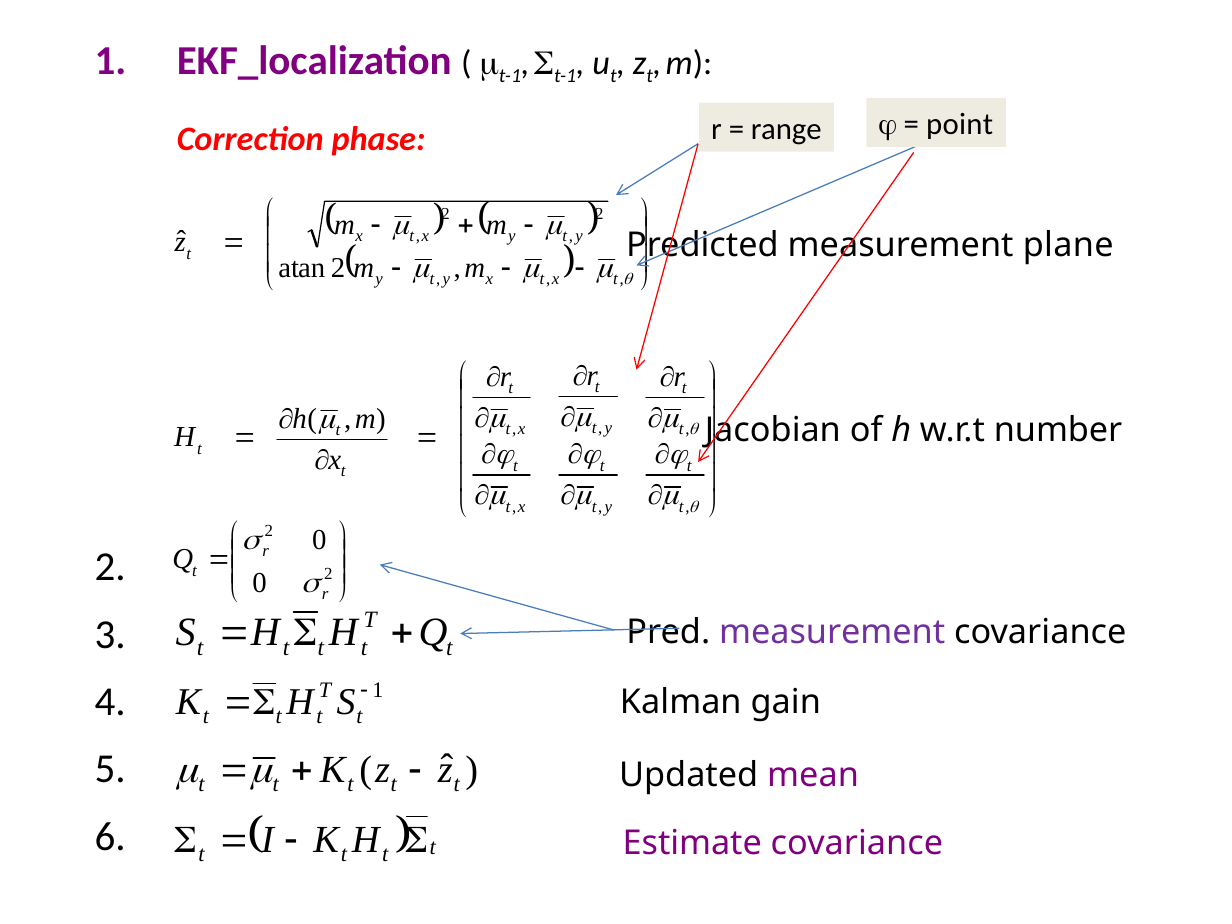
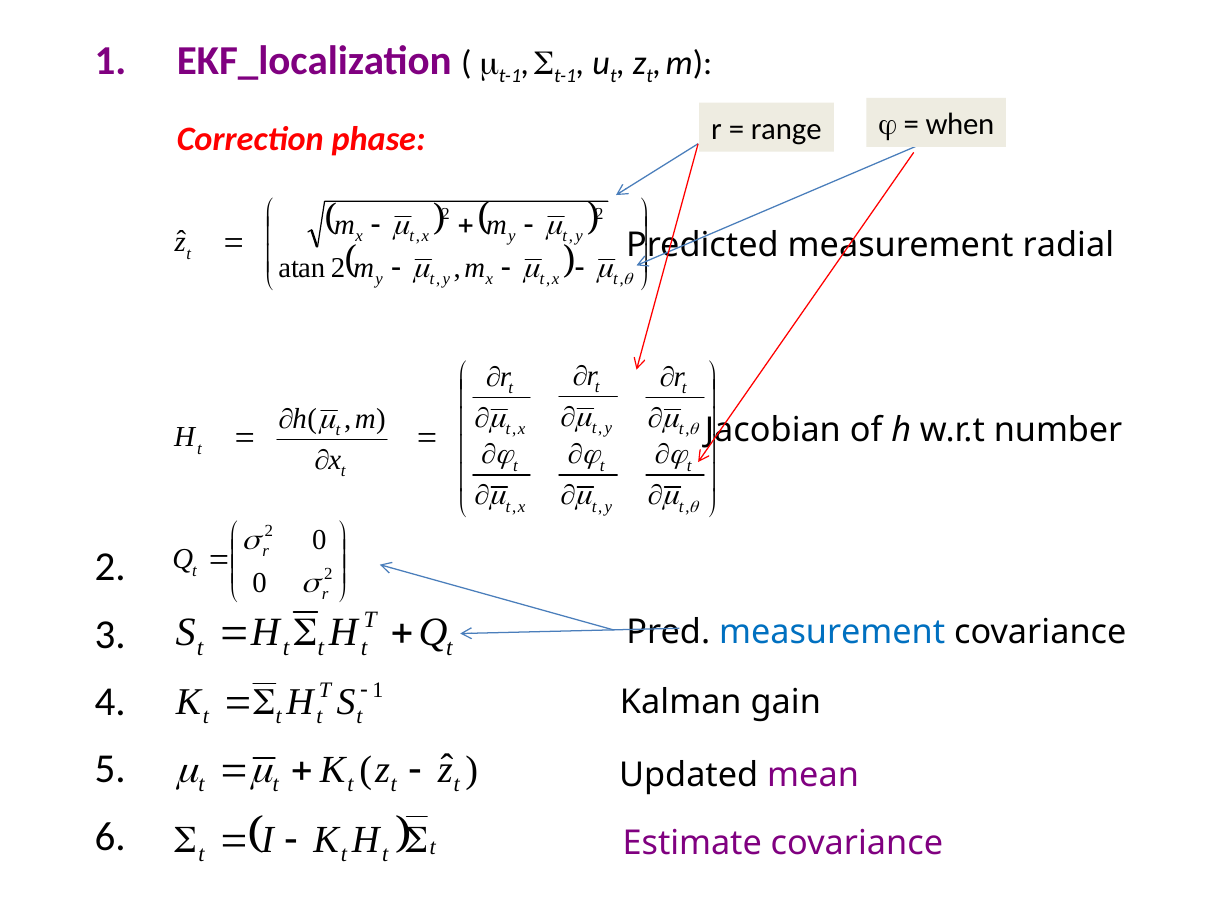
point: point -> when
plane: plane -> radial
measurement at (832, 633) colour: purple -> blue
